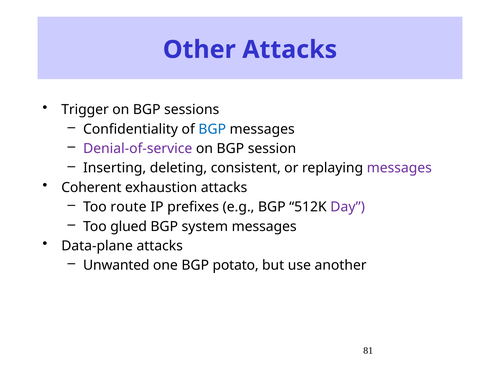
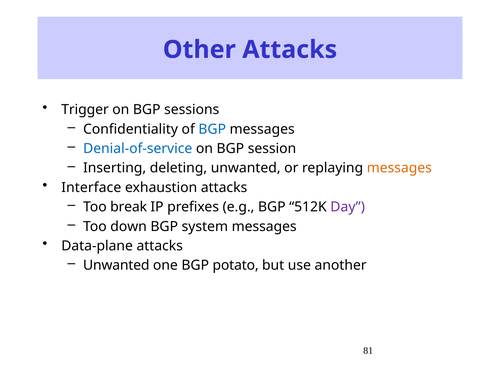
Denial-of-service colour: purple -> blue
deleting consistent: consistent -> unwanted
messages at (399, 168) colour: purple -> orange
Coherent: Coherent -> Interface
route: route -> break
glued: glued -> down
